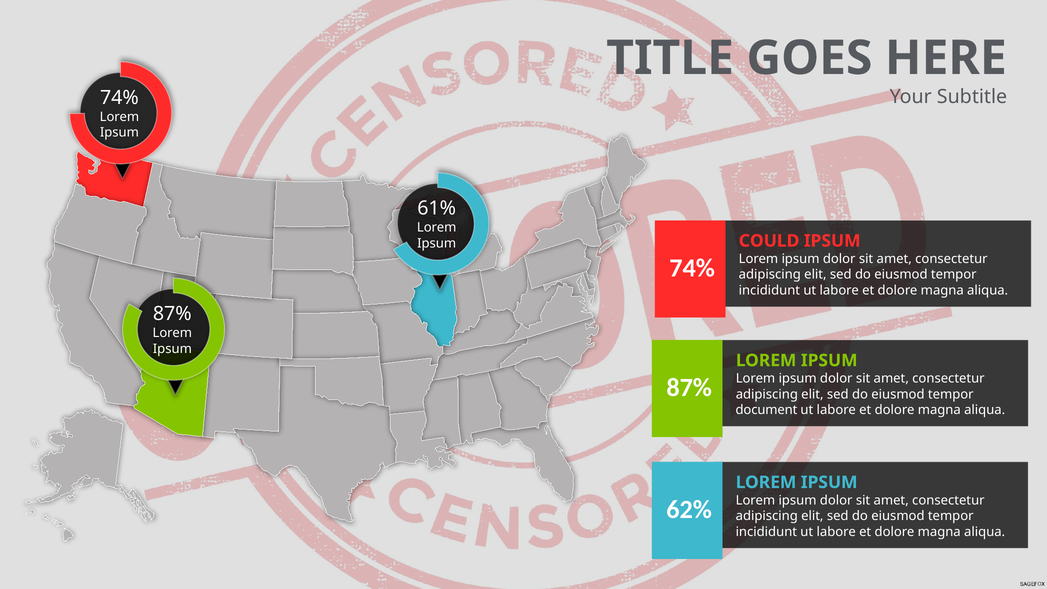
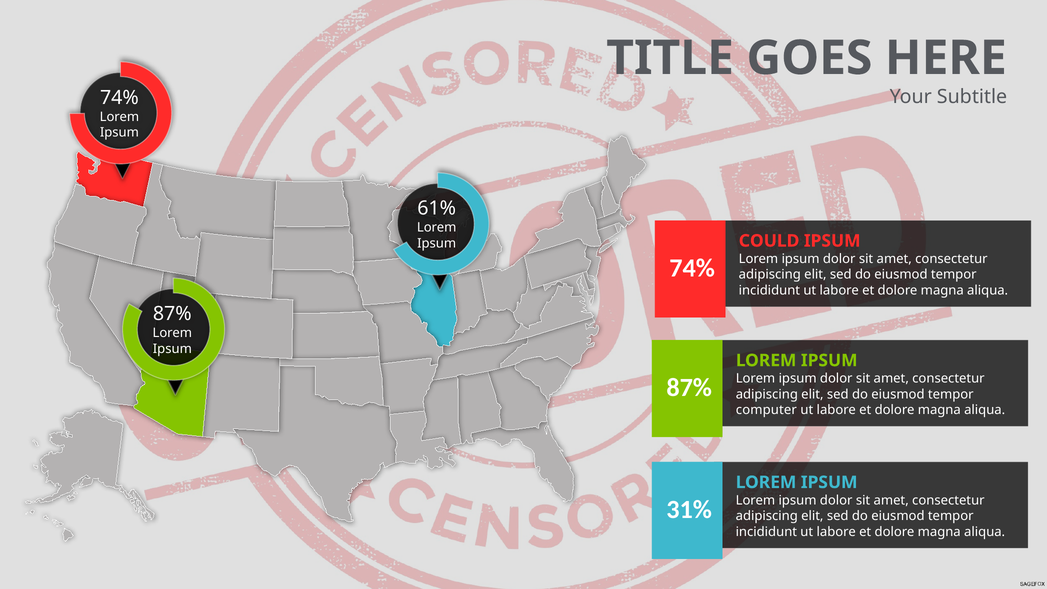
document: document -> computer
62%: 62% -> 31%
